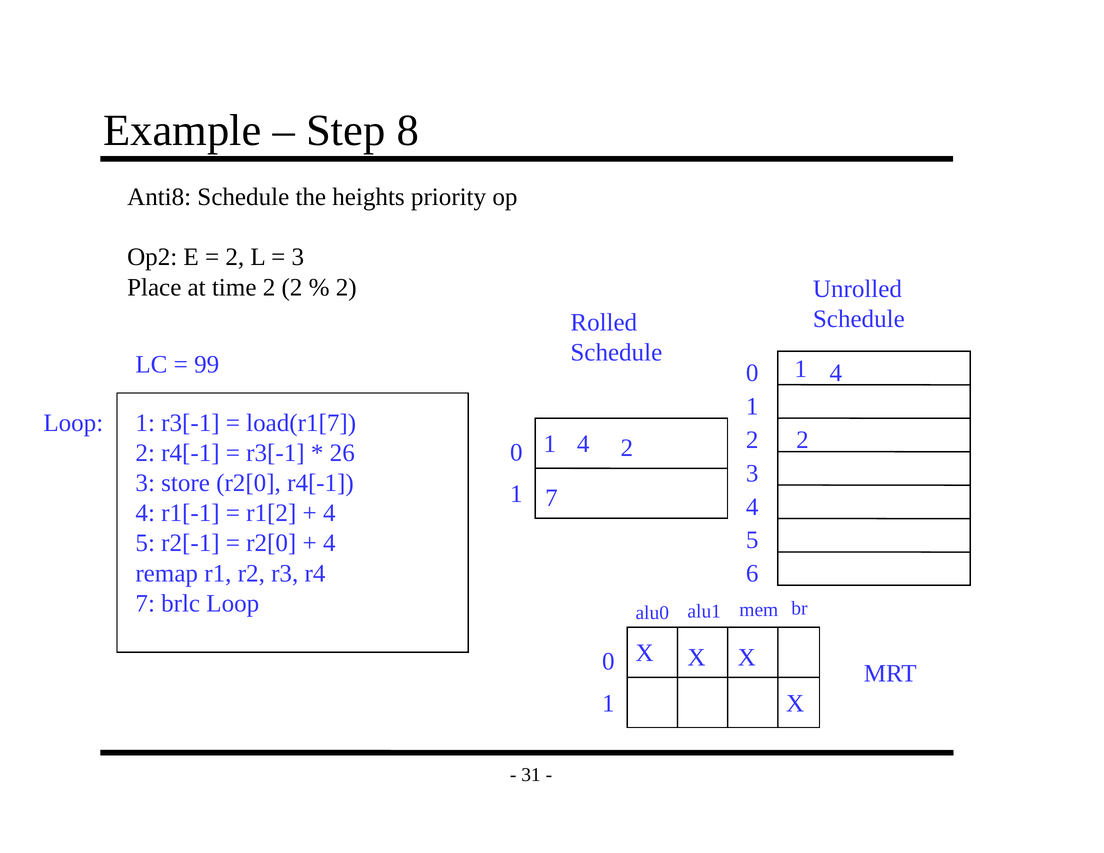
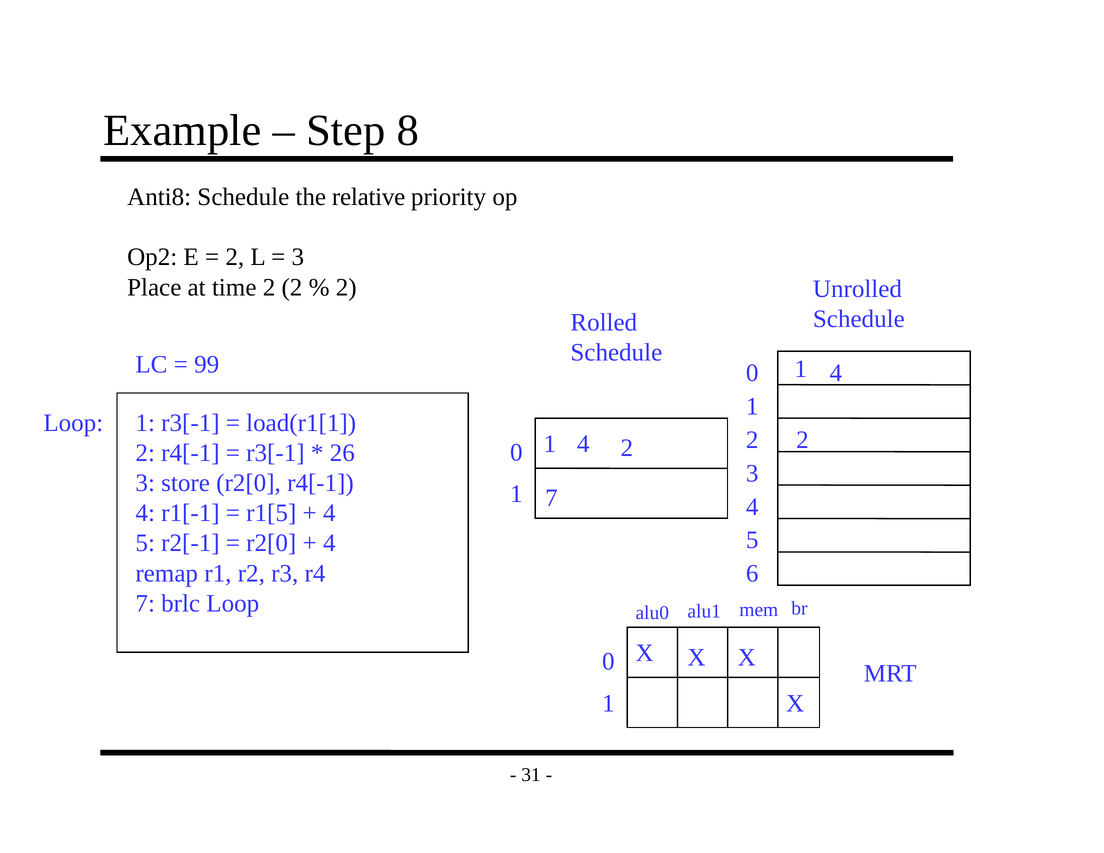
heights: heights -> relative
load(r1[7: load(r1[7 -> load(r1[1
r1[2: r1[2 -> r1[5
